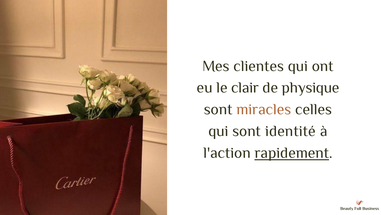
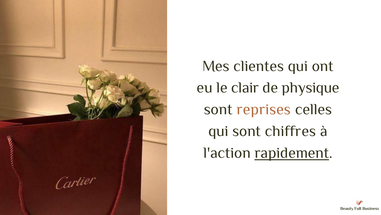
miracles: miracles -> reprises
identité: identité -> chiffres
